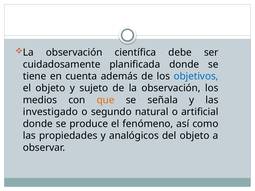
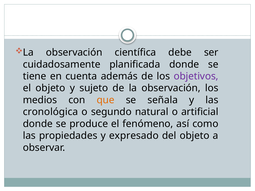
objetivos colour: blue -> purple
investigado: investigado -> cronológica
analógicos: analógicos -> expresado
